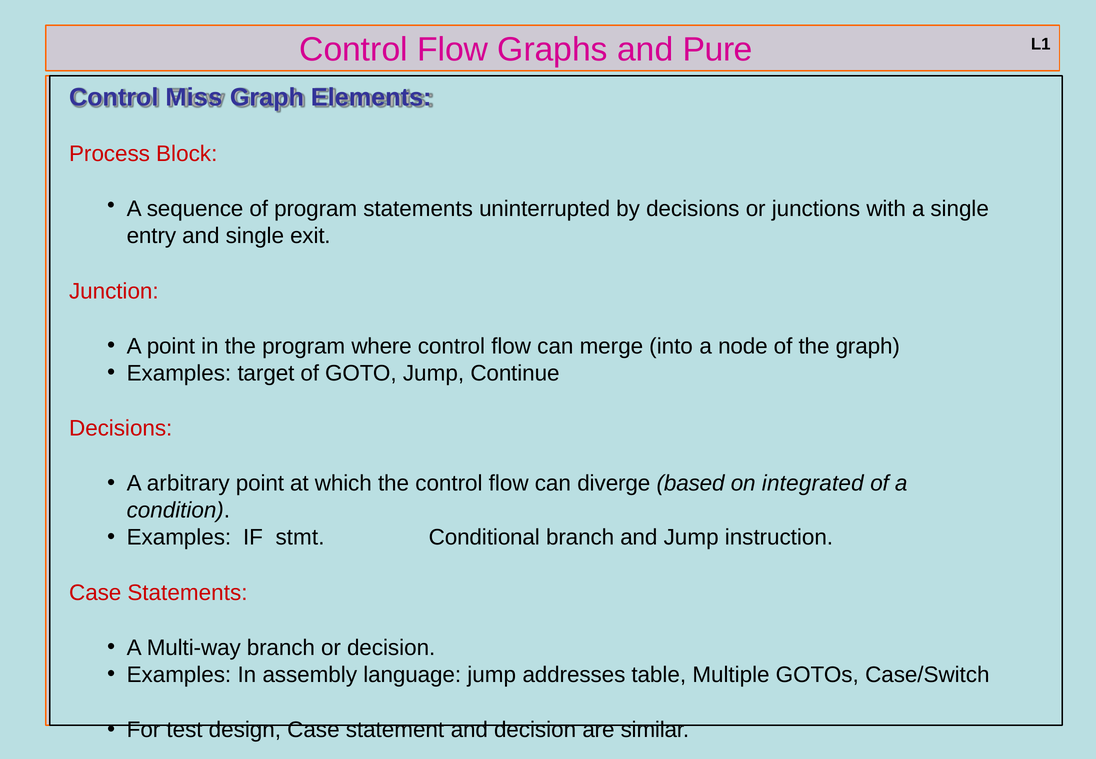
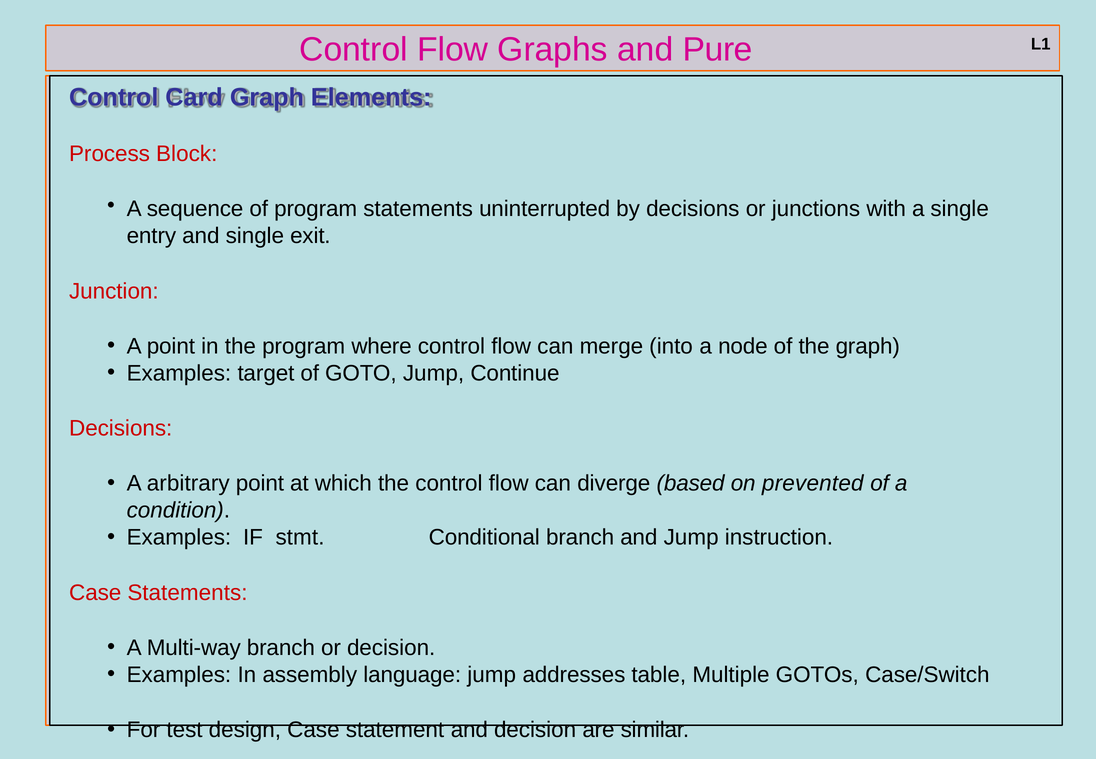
Miss: Miss -> Card
integrated: integrated -> prevented
